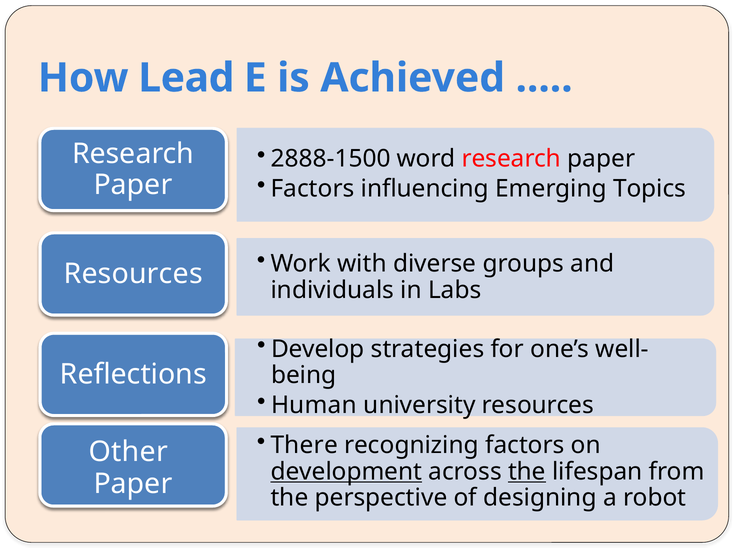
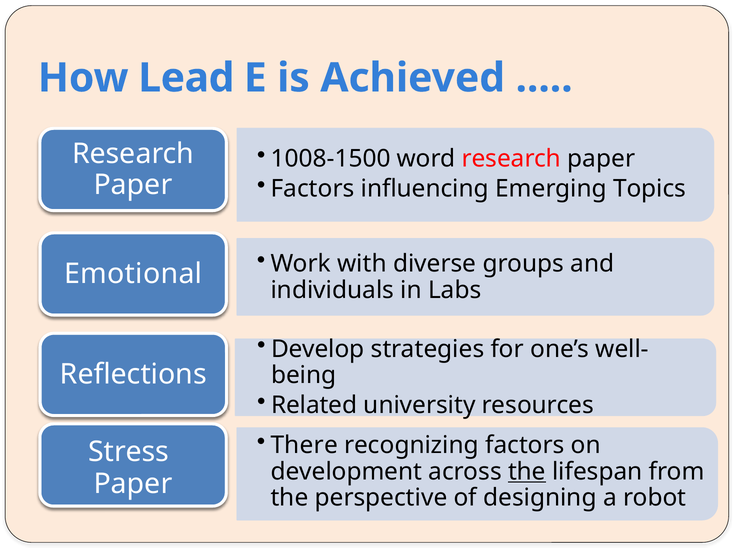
2888-1500: 2888-1500 -> 1008-1500
Resources at (133, 274): Resources -> Emotional
Human: Human -> Related
Other: Other -> Stress
development underline: present -> none
